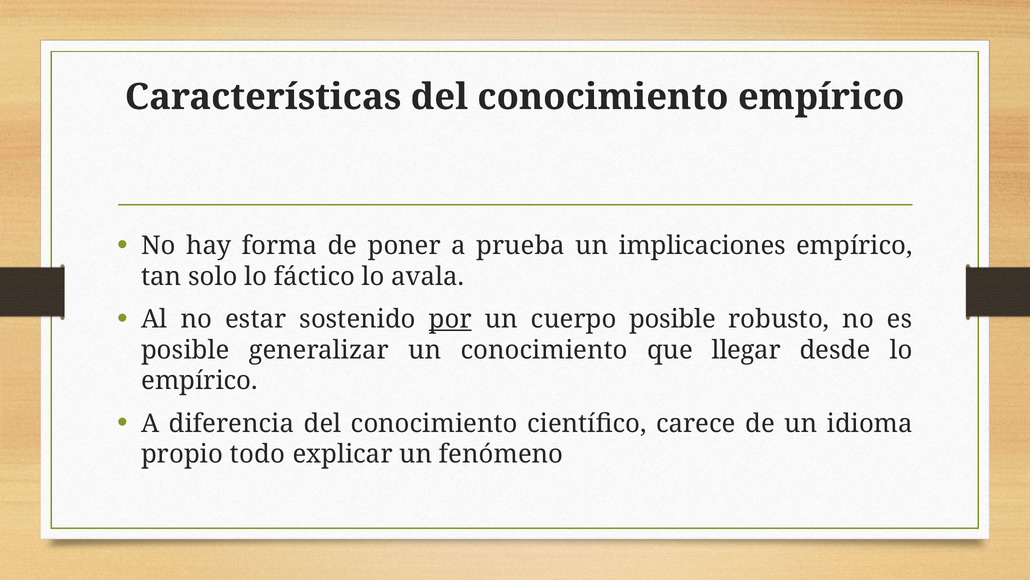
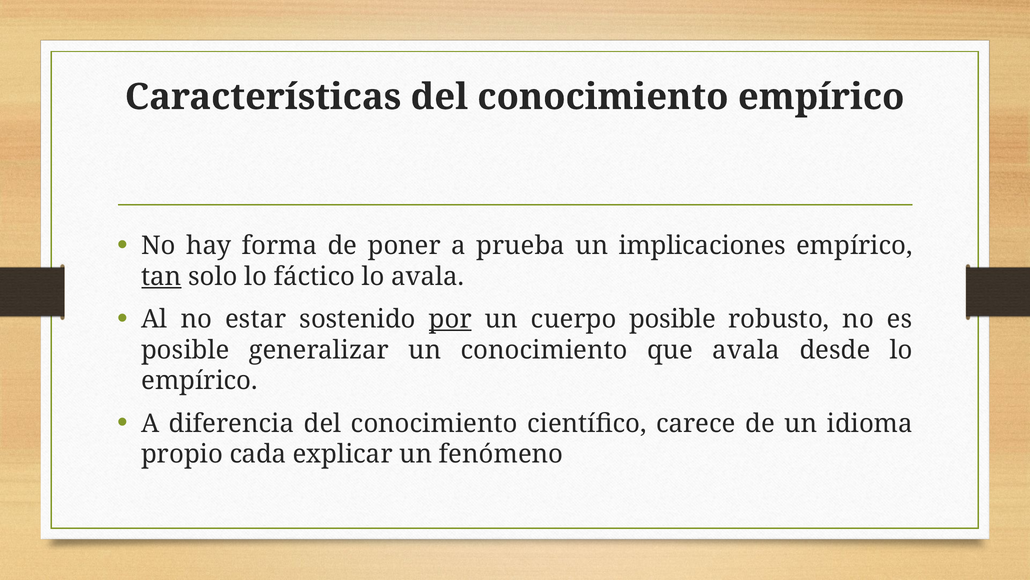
tan underline: none -> present
que llegar: llegar -> avala
todo: todo -> cada
